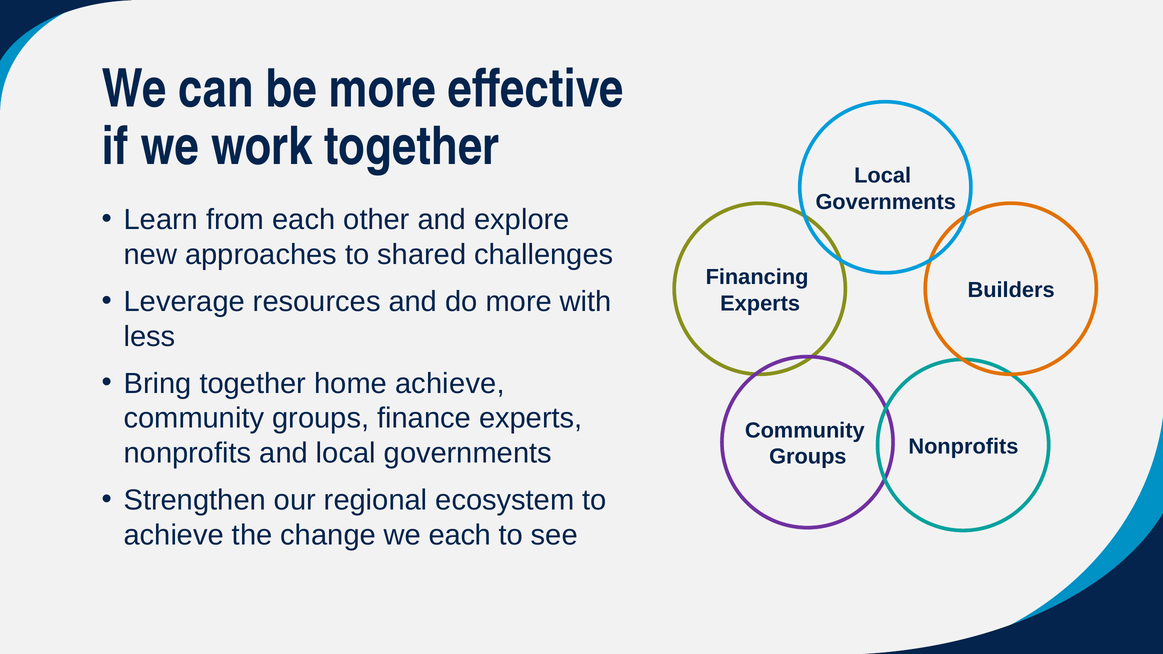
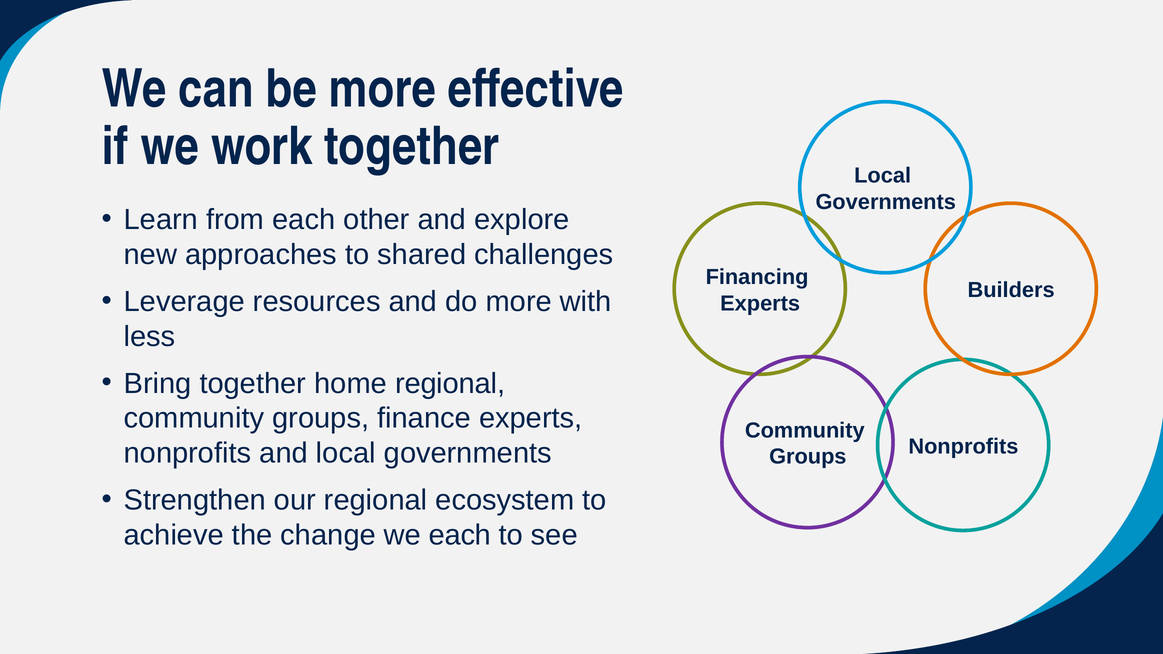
home achieve: achieve -> regional
